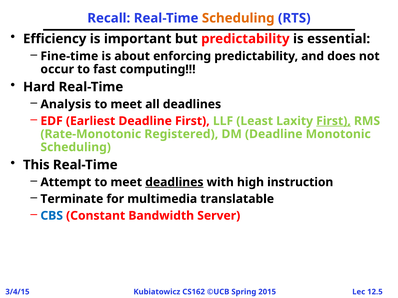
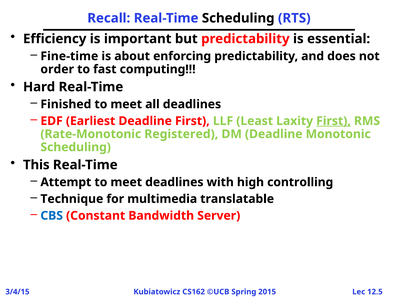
Scheduling at (238, 18) colour: orange -> black
occur: occur -> order
Analysis: Analysis -> Finished
deadlines at (174, 182) underline: present -> none
instruction: instruction -> controlling
Terminate: Terminate -> Technique
